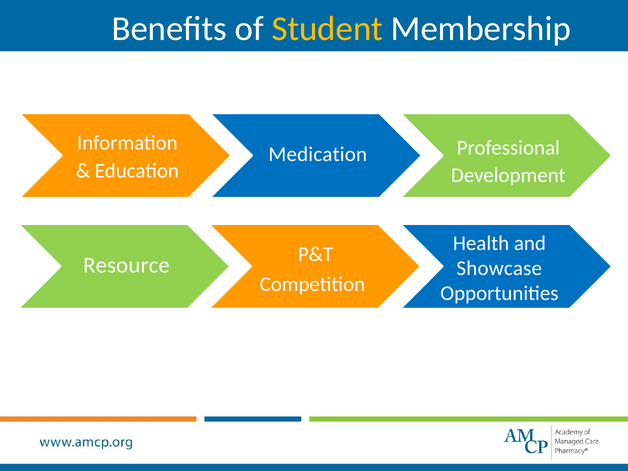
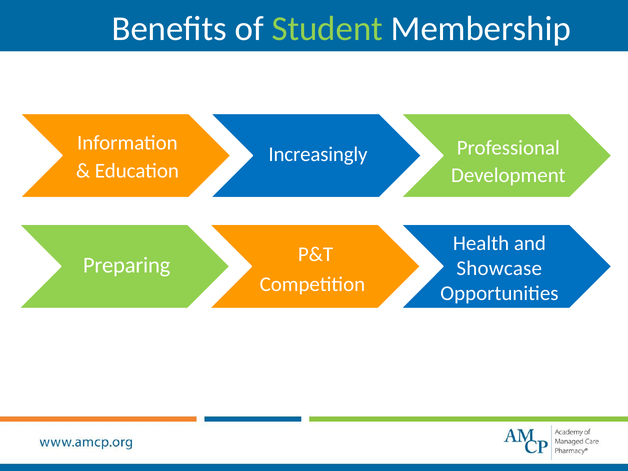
Student colour: yellow -> light green
Medication: Medication -> Increasingly
Resource: Resource -> Preparing
